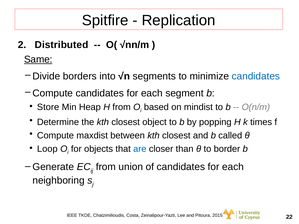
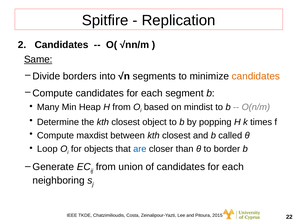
Distributed at (62, 45): Distributed -> Candidates
candidates at (256, 76) colour: blue -> orange
Store: Store -> Many
